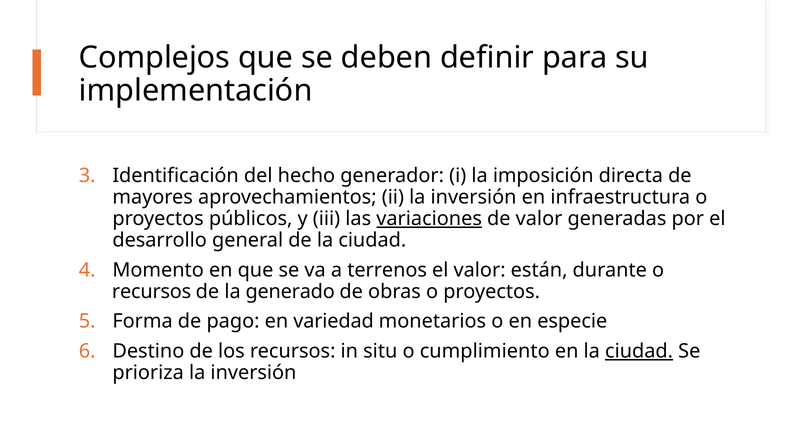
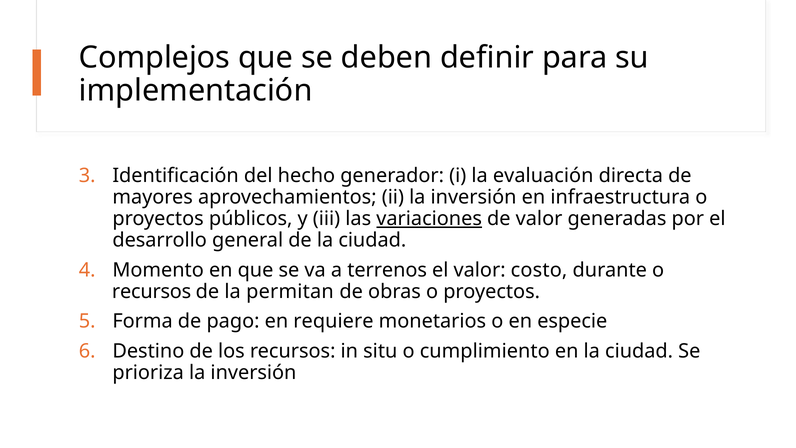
imposición: imposición -> evaluación
están: están -> costo
generado: generado -> permitan
variedad: variedad -> requiere
ciudad at (639, 351) underline: present -> none
